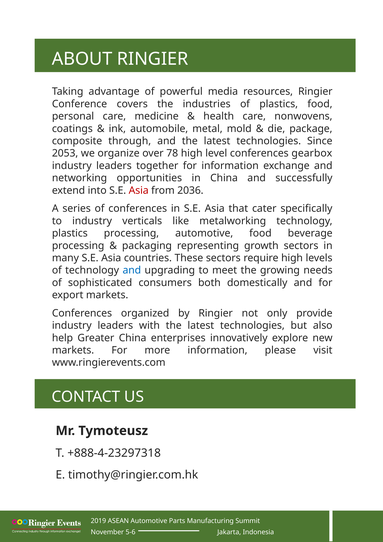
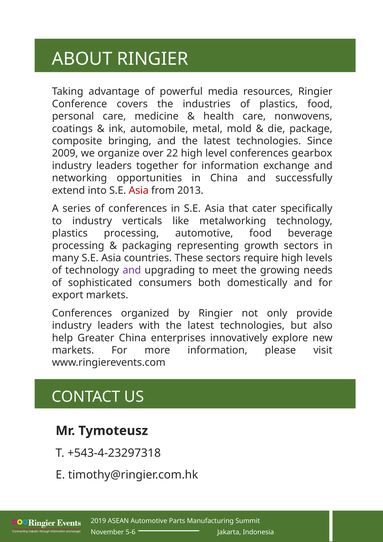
through: through -> bringing
2053: 2053 -> 2009
78: 78 -> 22
2036: 2036 -> 2013
and at (132, 270) colour: blue -> purple
+888-4-23297318: +888-4-23297318 -> +543-4-23297318
